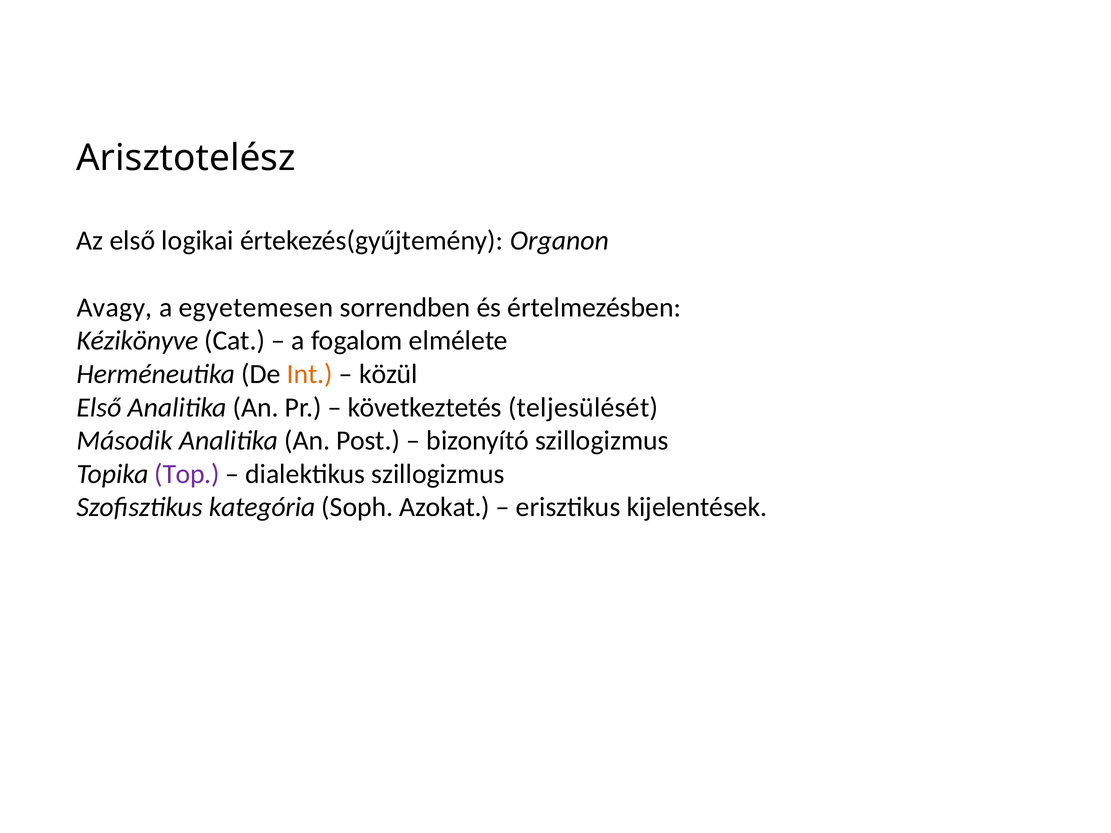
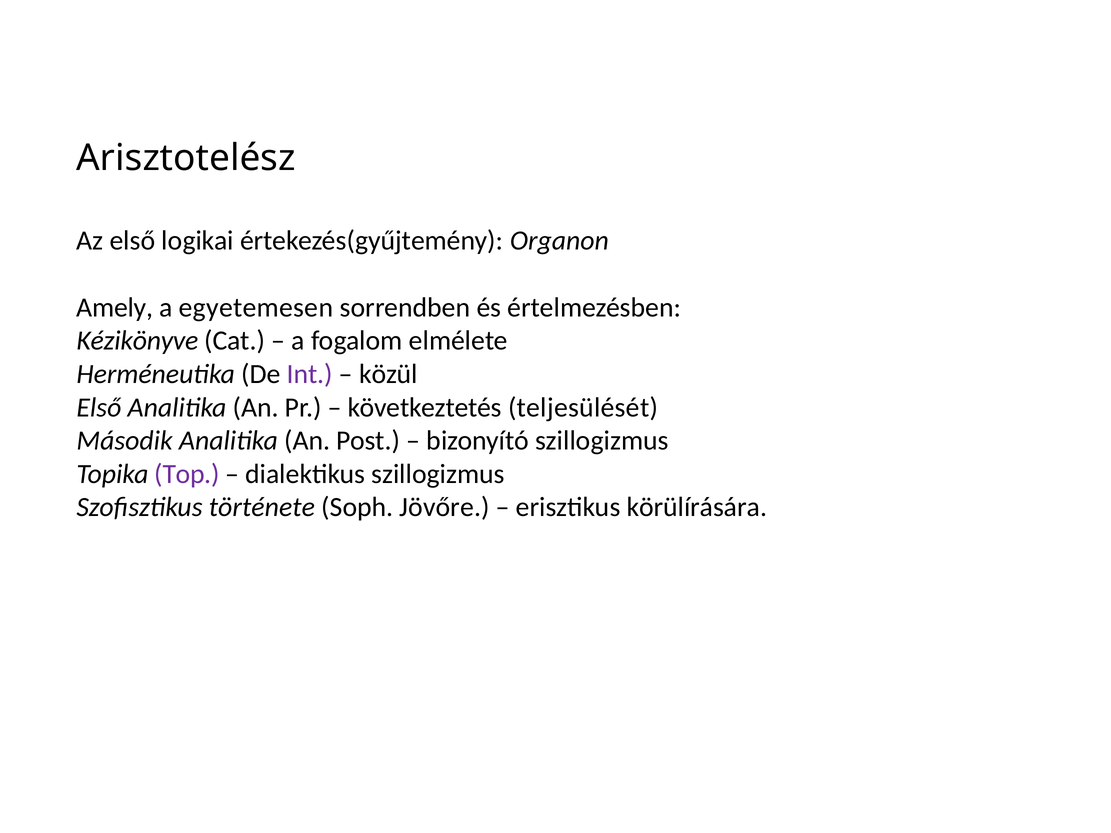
Avagy: Avagy -> Amely
Int colour: orange -> purple
kategória: kategória -> története
Azokat: Azokat -> Jövőre
kijelentések: kijelentések -> körülírására
